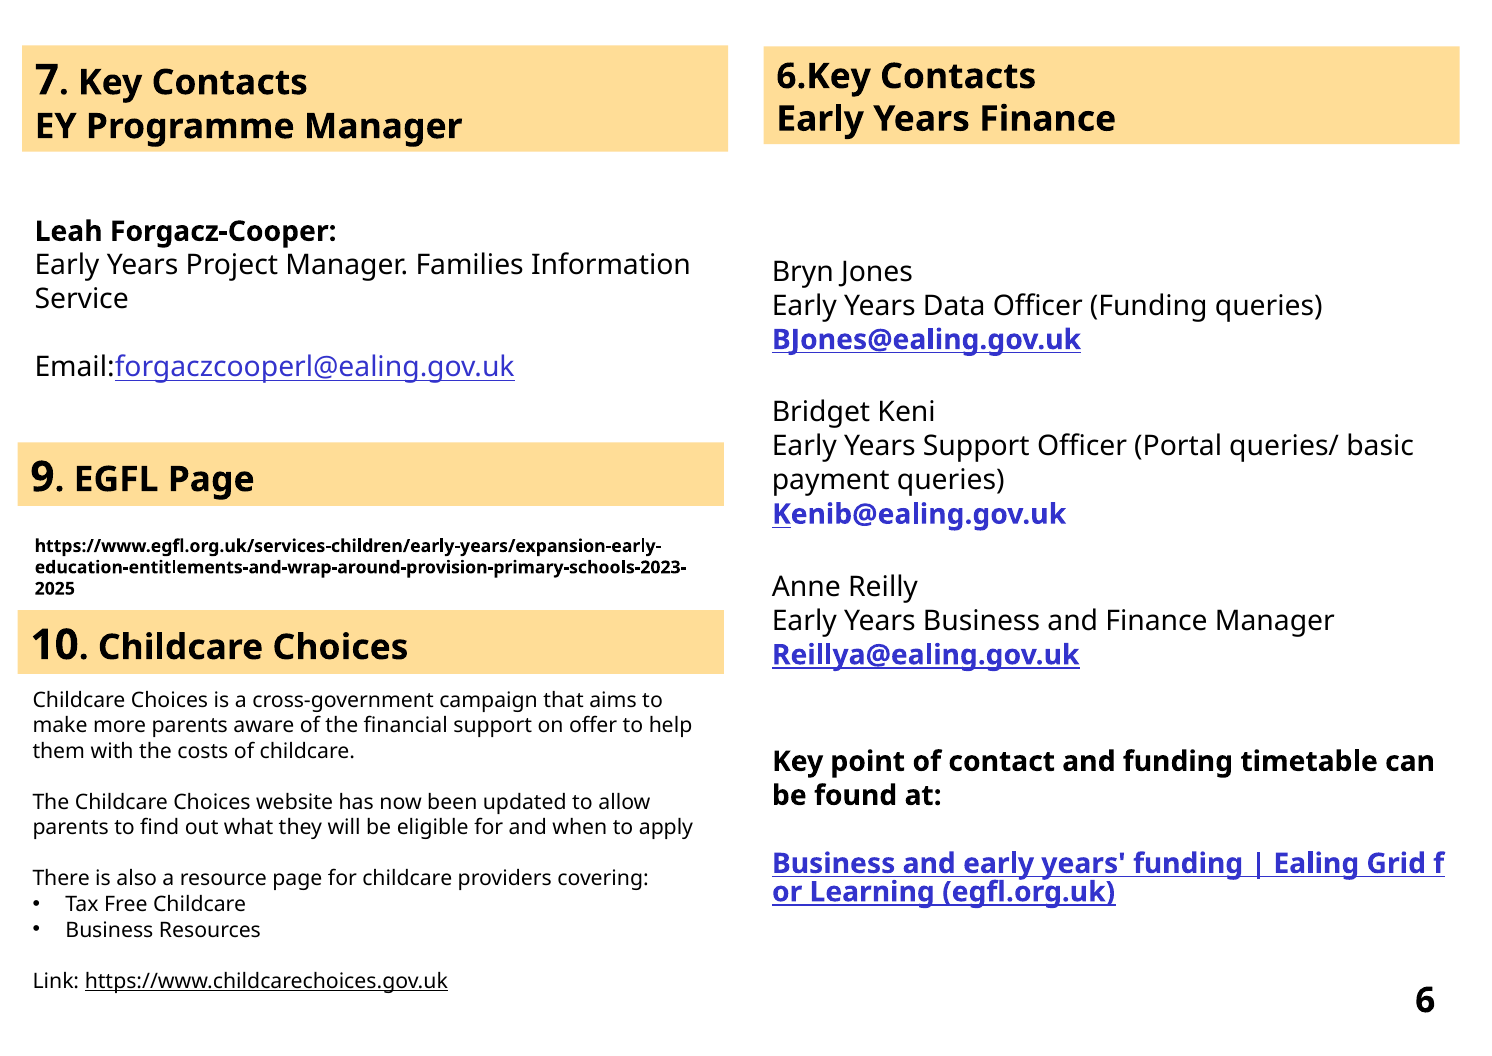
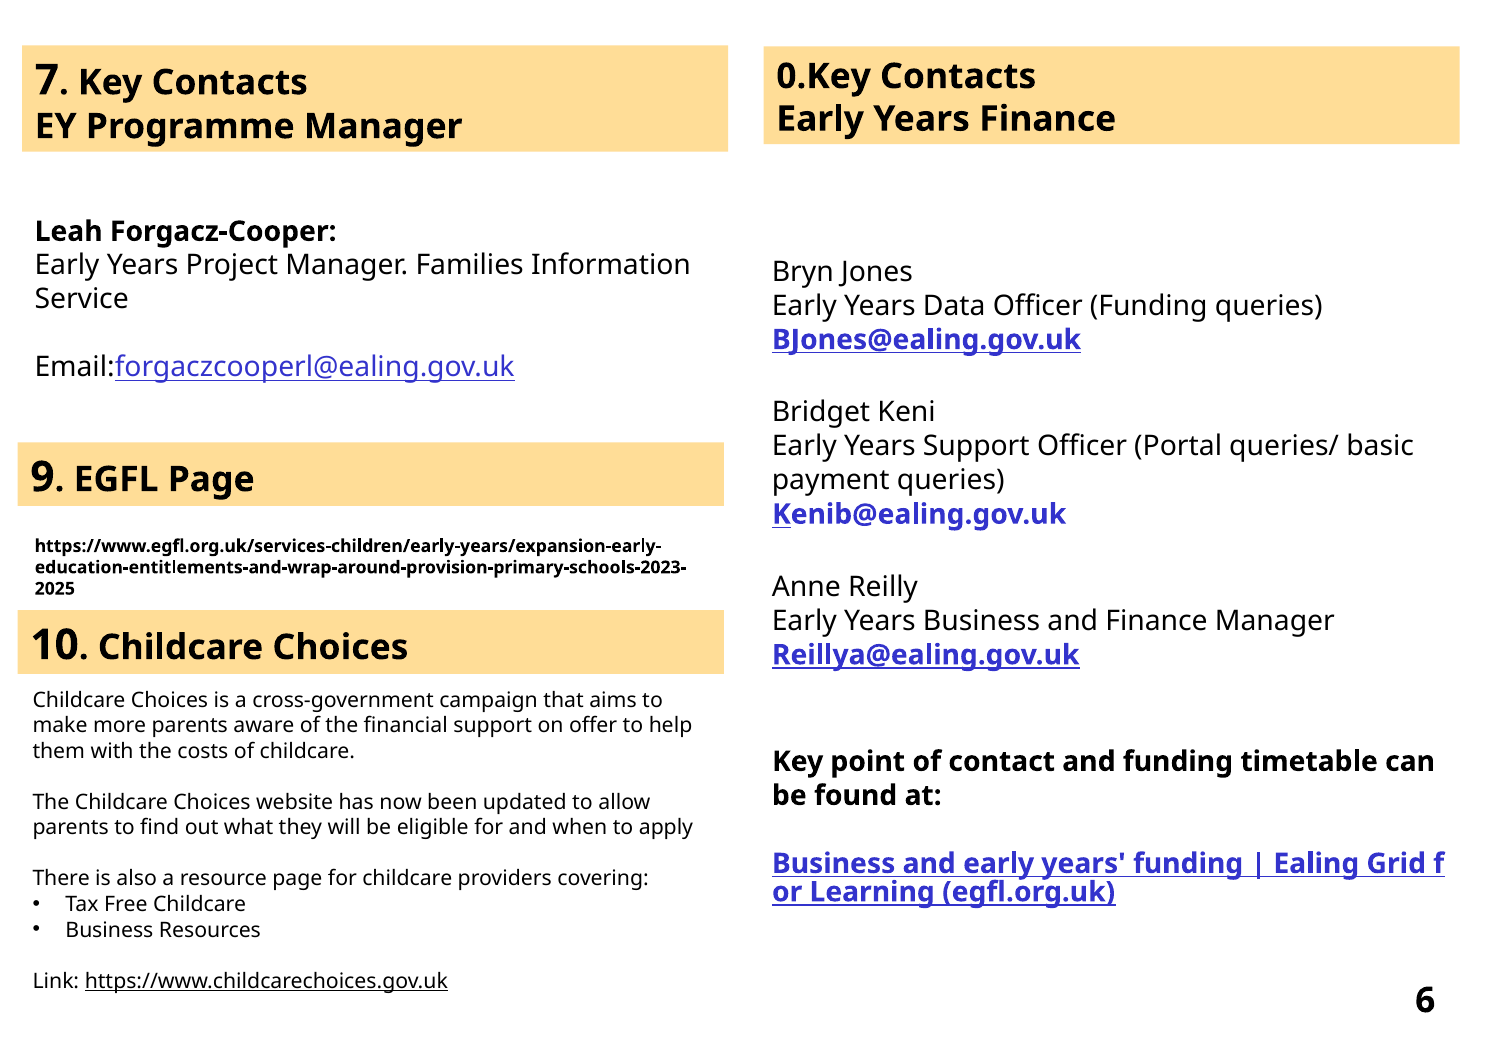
6.Key: 6.Key -> 0.Key
